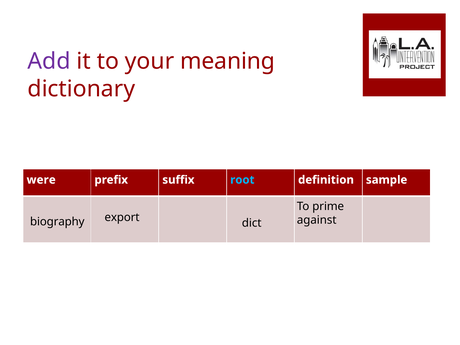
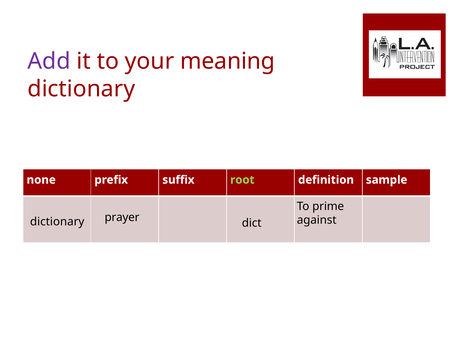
were: were -> none
root colour: light blue -> light green
export: export -> prayer
biography at (57, 222): biography -> dictionary
